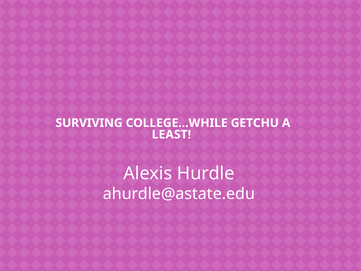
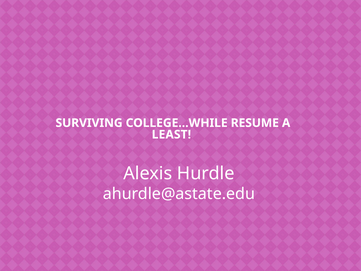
GETCHU: GETCHU -> RESUME
